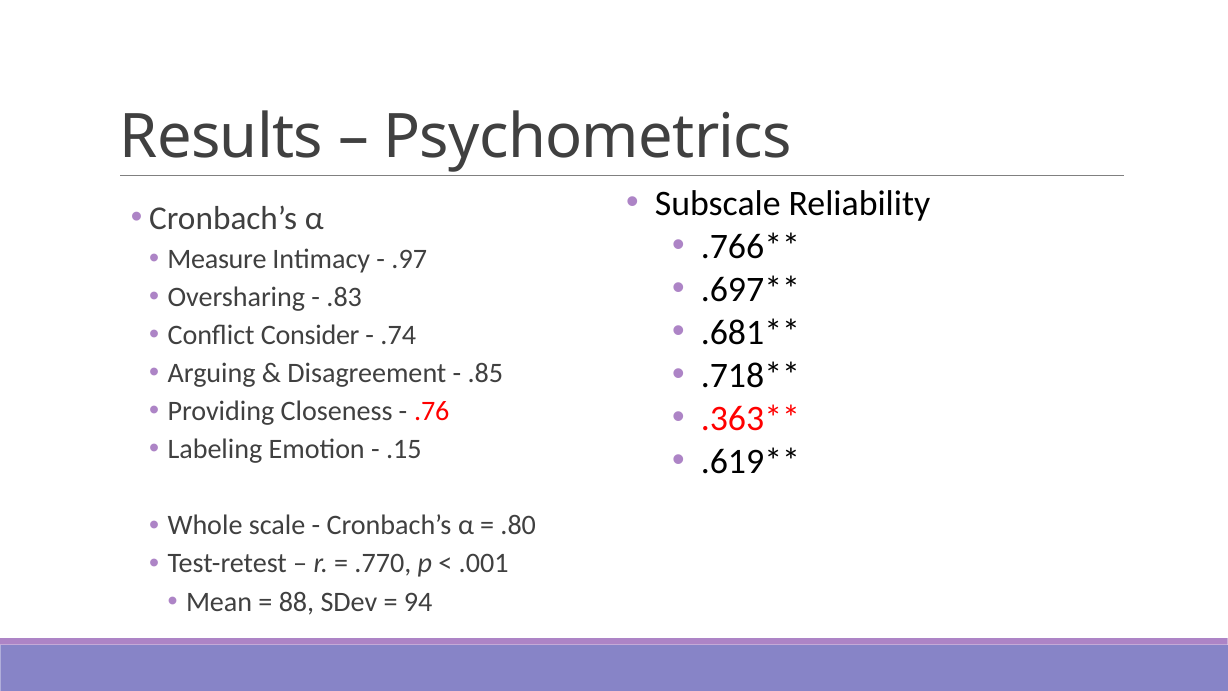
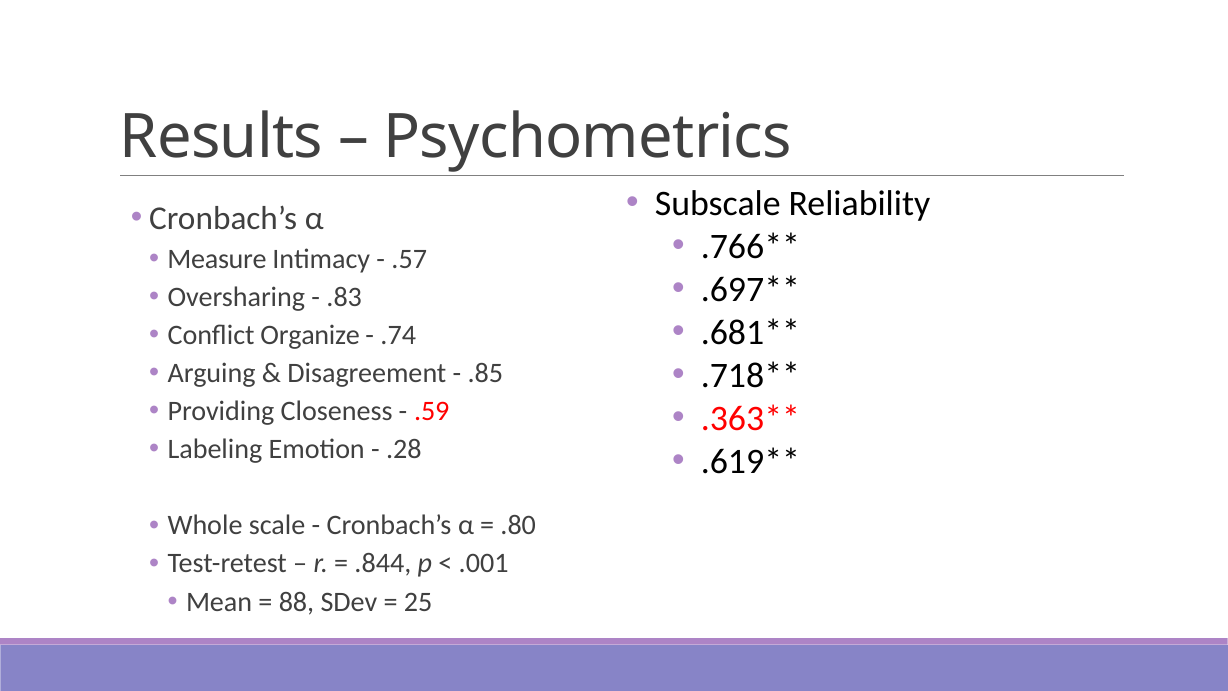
.97: .97 -> .57
Consider: Consider -> Organize
.76: .76 -> .59
.15: .15 -> .28
.770: .770 -> .844
94: 94 -> 25
